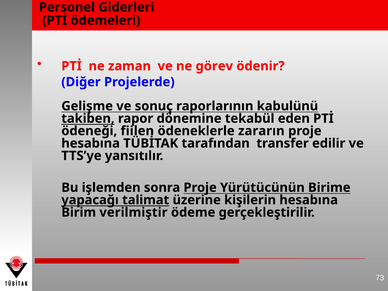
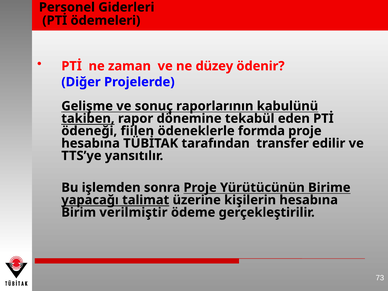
görev: görev -> düzey
zararın: zararın -> formda
